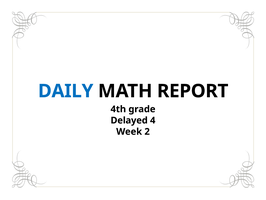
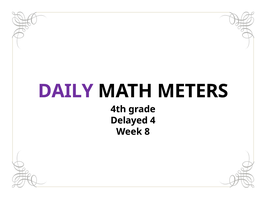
DAILY colour: blue -> purple
REPORT: REPORT -> METERS
2: 2 -> 8
